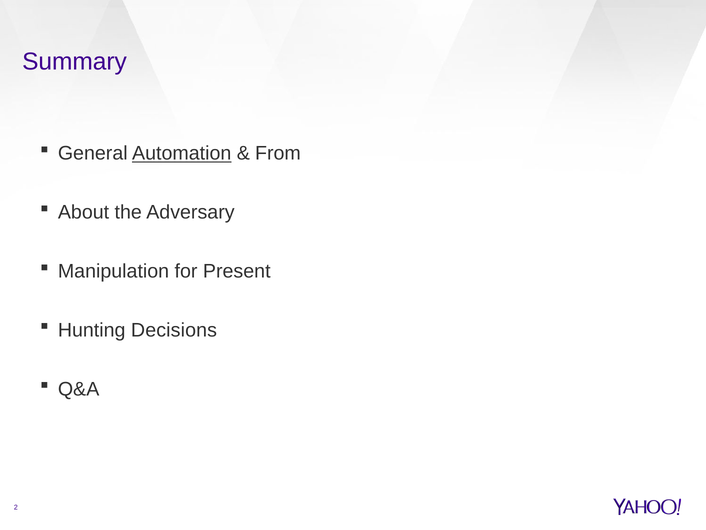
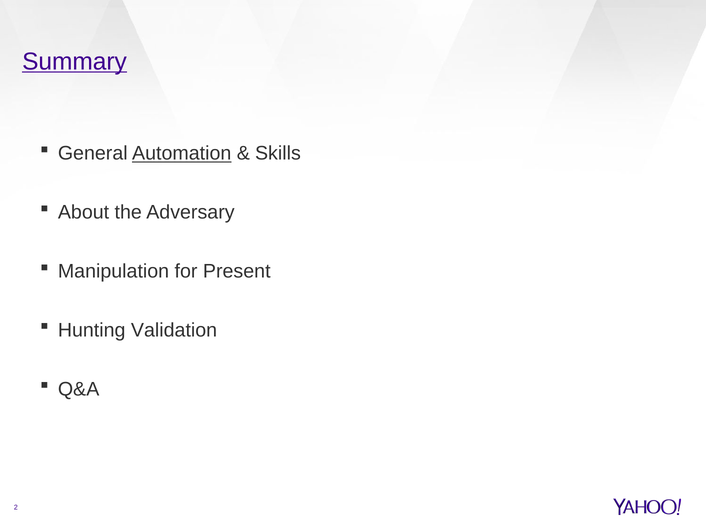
Summary underline: none -> present
From: From -> Skills
Decisions: Decisions -> Validation
